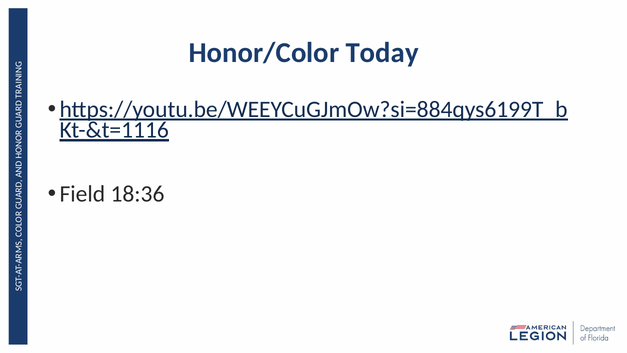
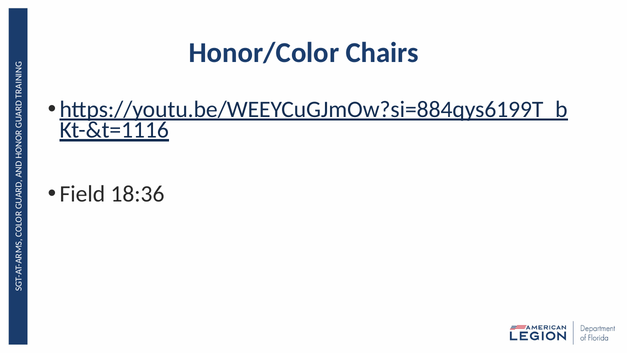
Today: Today -> Chairs
